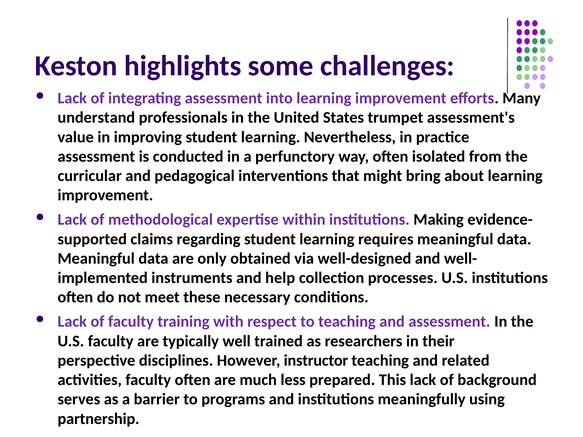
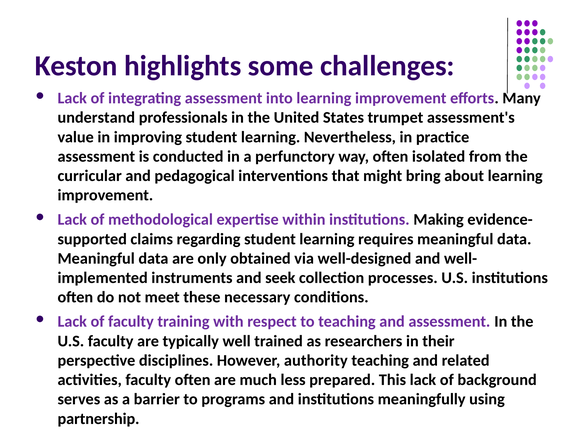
help: help -> seek
instructor: instructor -> authority
